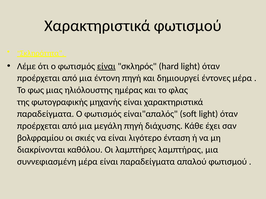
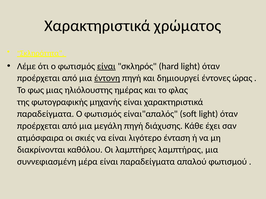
Χαρακτηριστικά φωτισµού: φωτισµού -> χρώµατος
έντονη underline: none -> present
έντονες µέρα: µέρα -> ώρας
βολφραµίου: βολφραµίου -> ατμόσφαιρα
